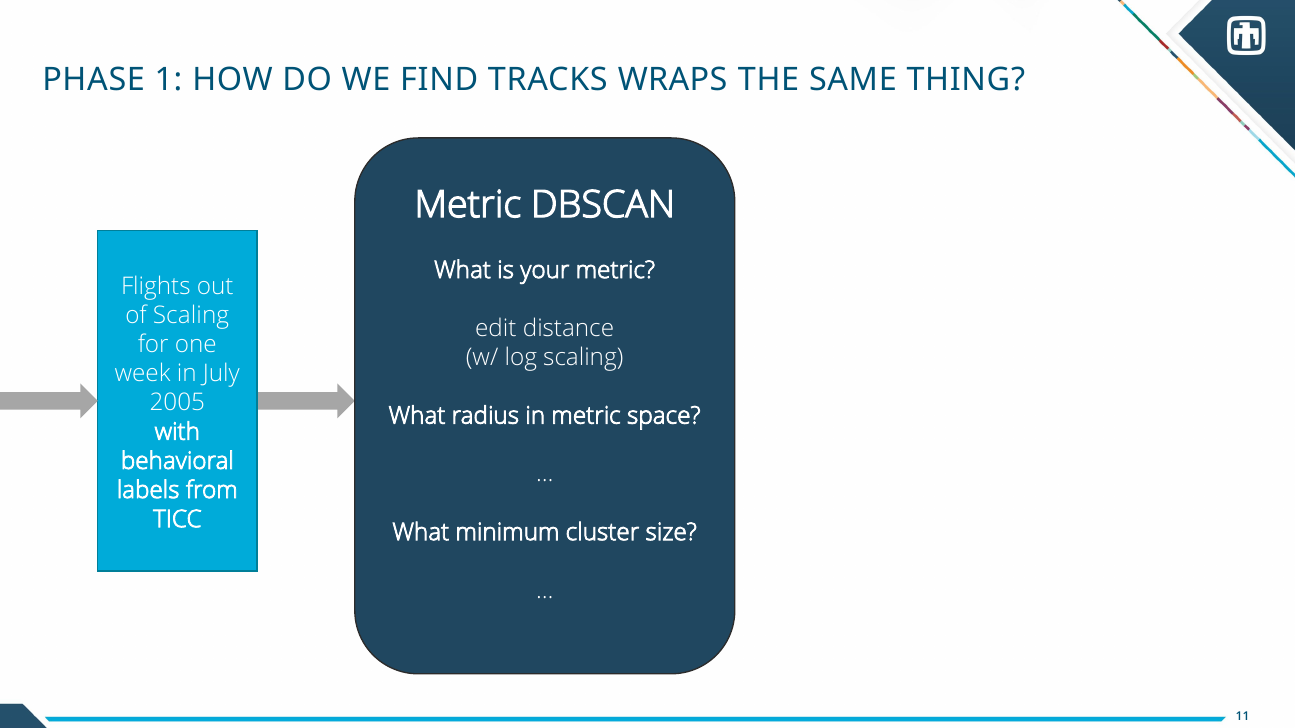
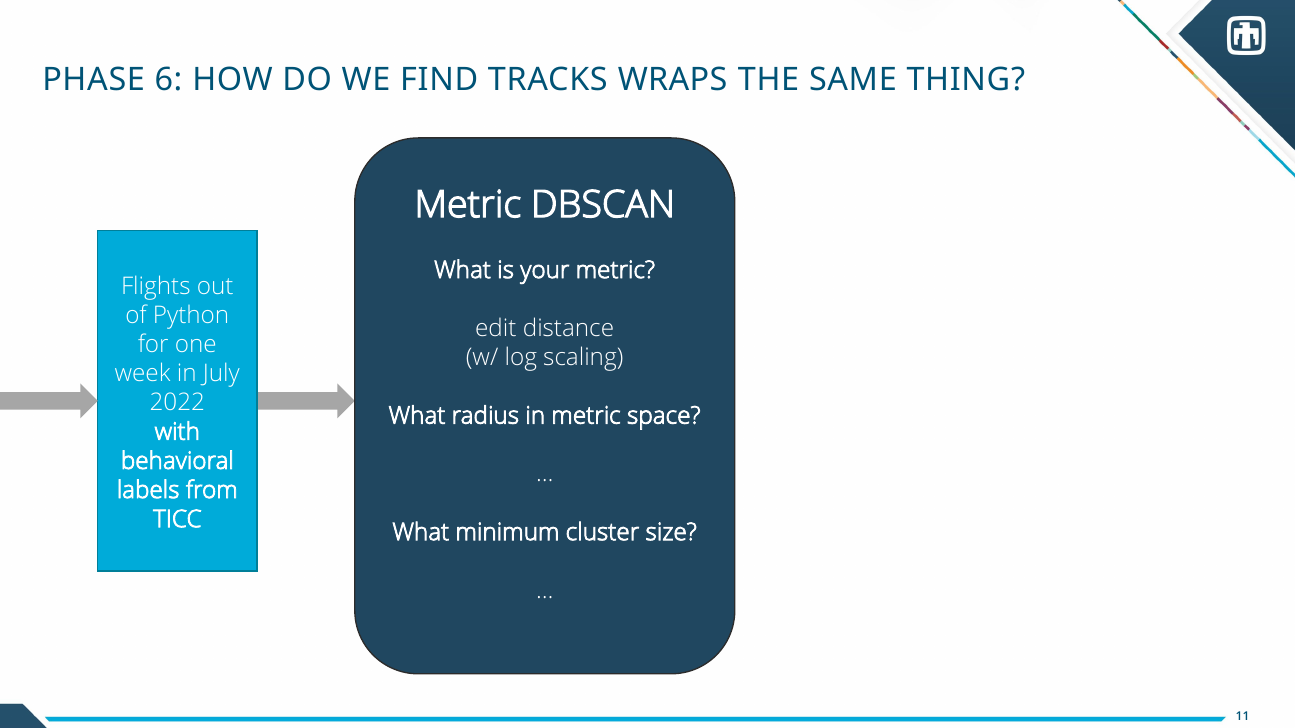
1: 1 -> 6
of Scaling: Scaling -> Python
2005: 2005 -> 2022
